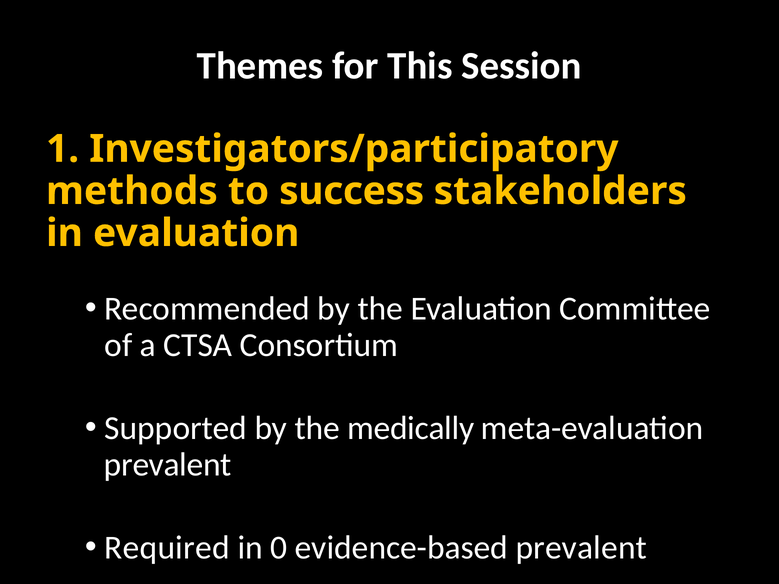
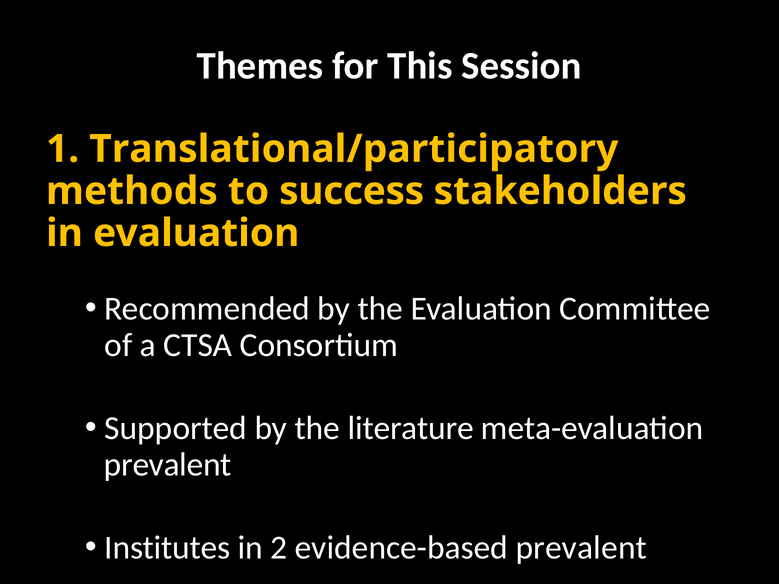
Investigators/participatory: Investigators/participatory -> Translational/participatory
medically: medically -> literature
Required: Required -> Institutes
0: 0 -> 2
